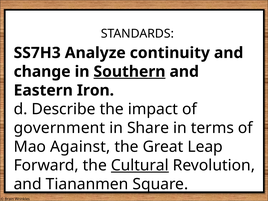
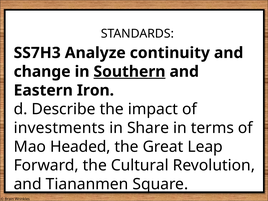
government: government -> investments
Against: Against -> Headed
Cultural underline: present -> none
